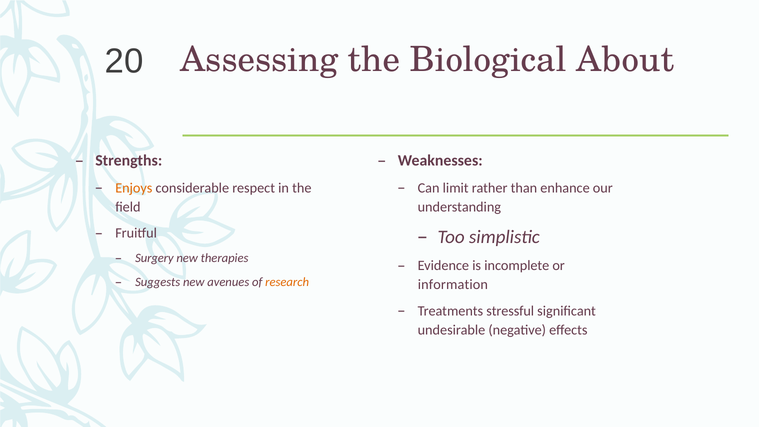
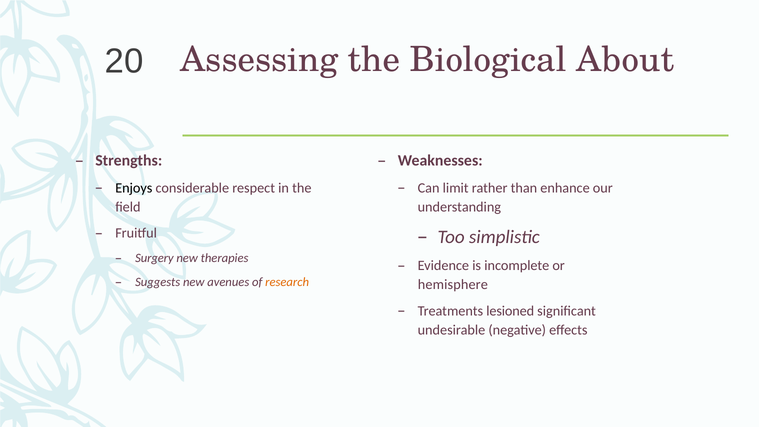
Enjoys colour: orange -> black
information: information -> hemisphere
stressful: stressful -> lesioned
